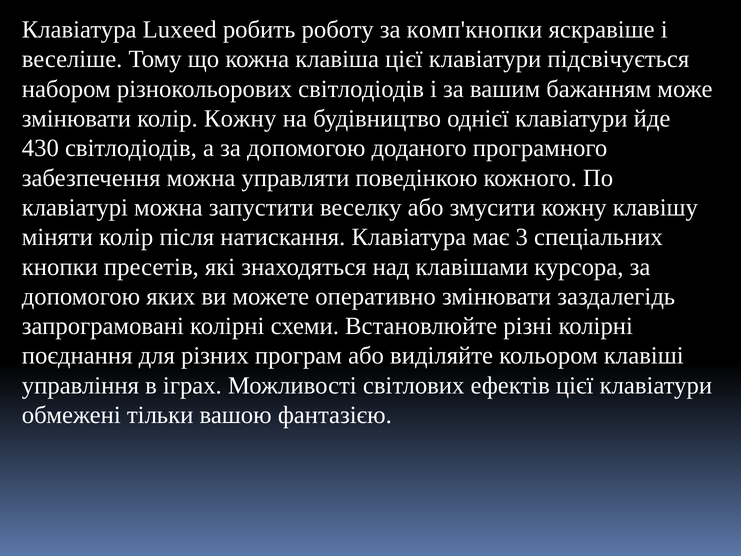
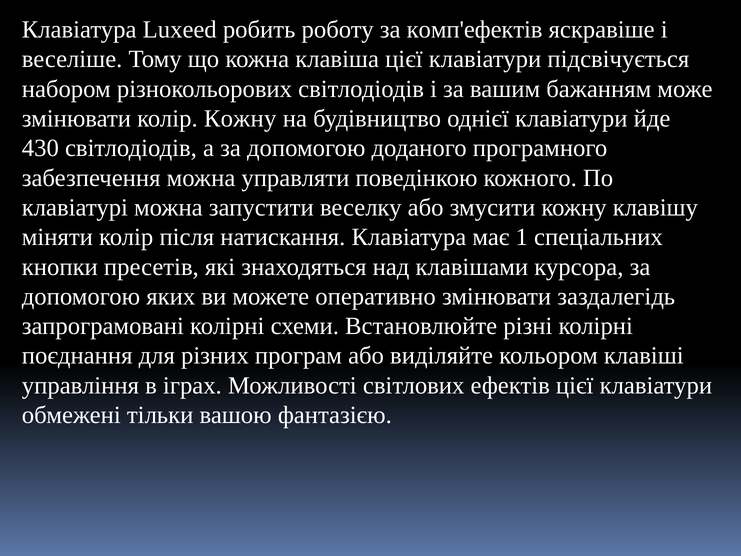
комп'кнопки: комп'кнопки -> комп'ефектів
3: 3 -> 1
